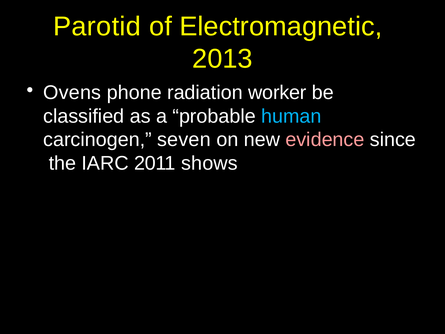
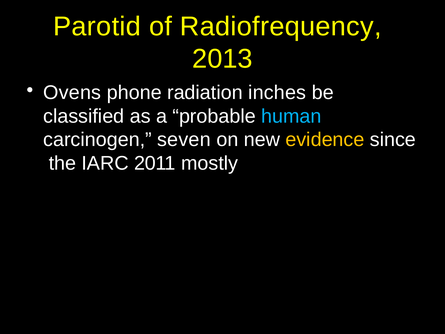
Electromagnetic: Electromagnetic -> Radiofrequency
worker: worker -> inches
evidence colour: pink -> yellow
shows: shows -> mostly
